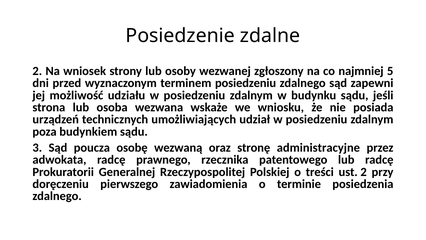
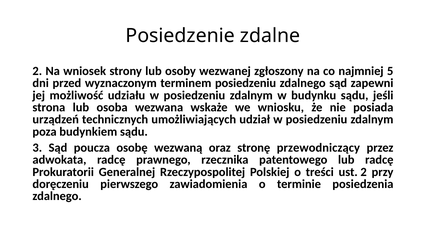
administracyjne: administracyjne -> przewodniczący
